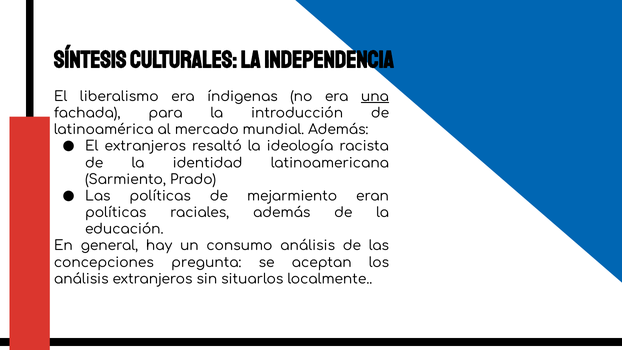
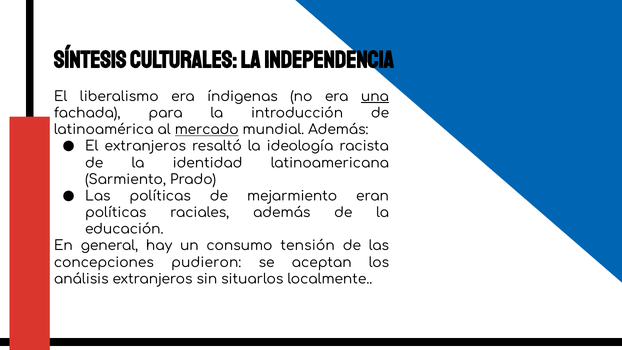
mercado underline: none -> present
consumo análisis: análisis -> tensión
pregunta: pregunta -> pudieron
